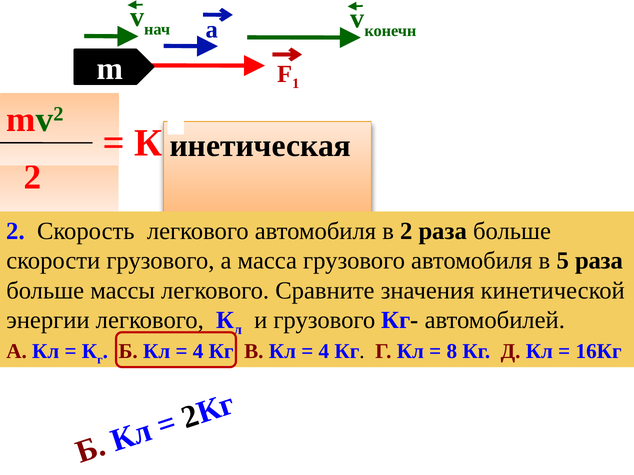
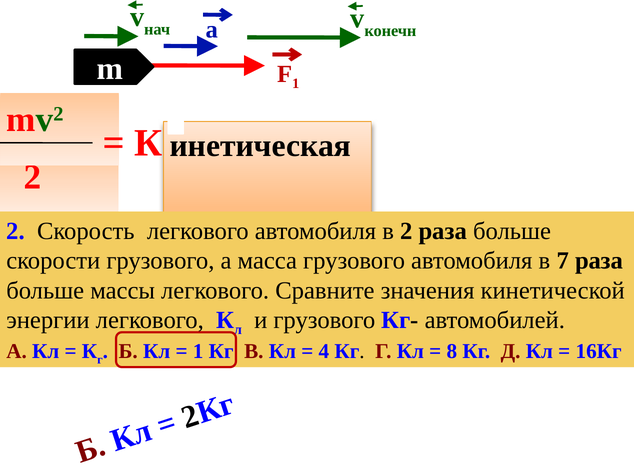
5: 5 -> 7
4 at (198, 352): 4 -> 1
